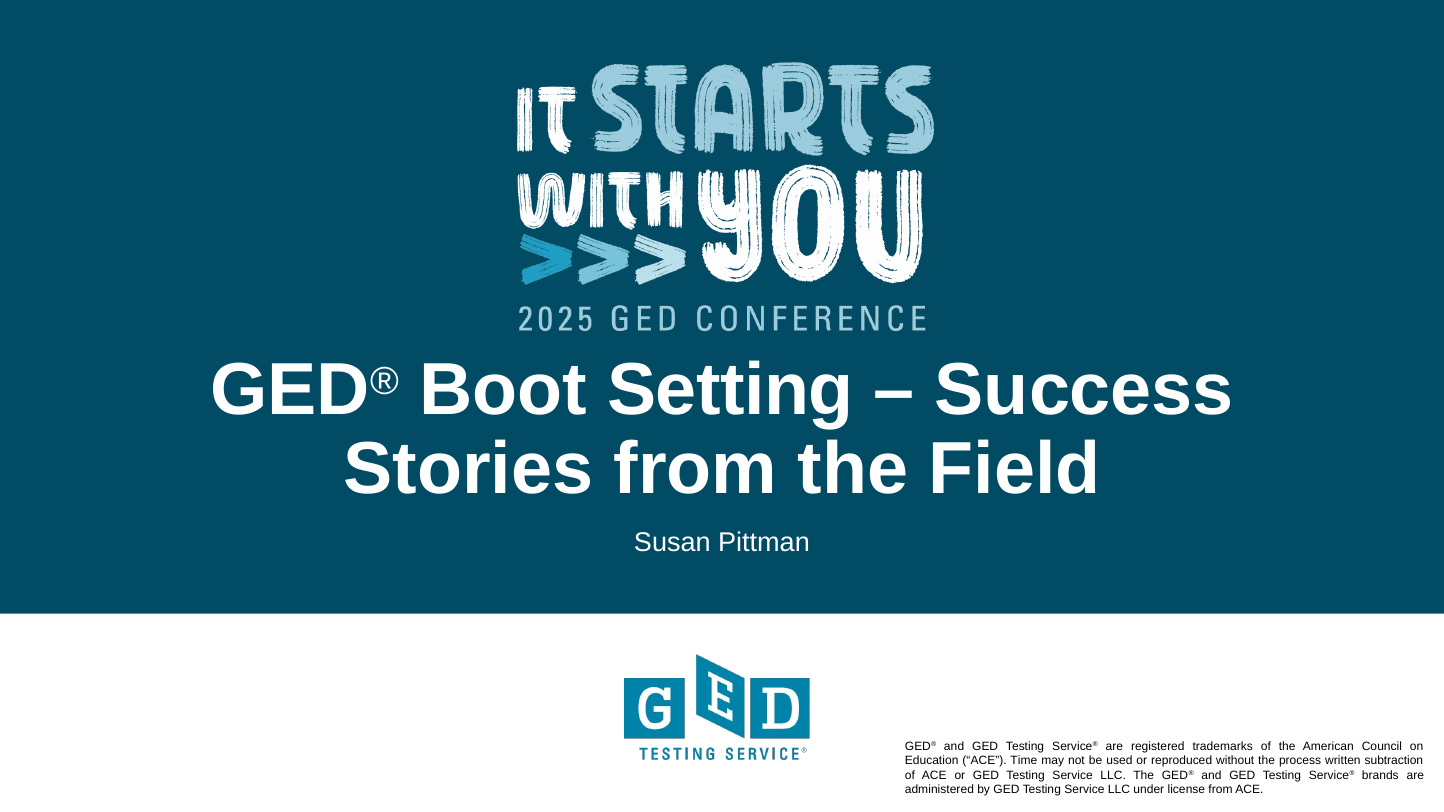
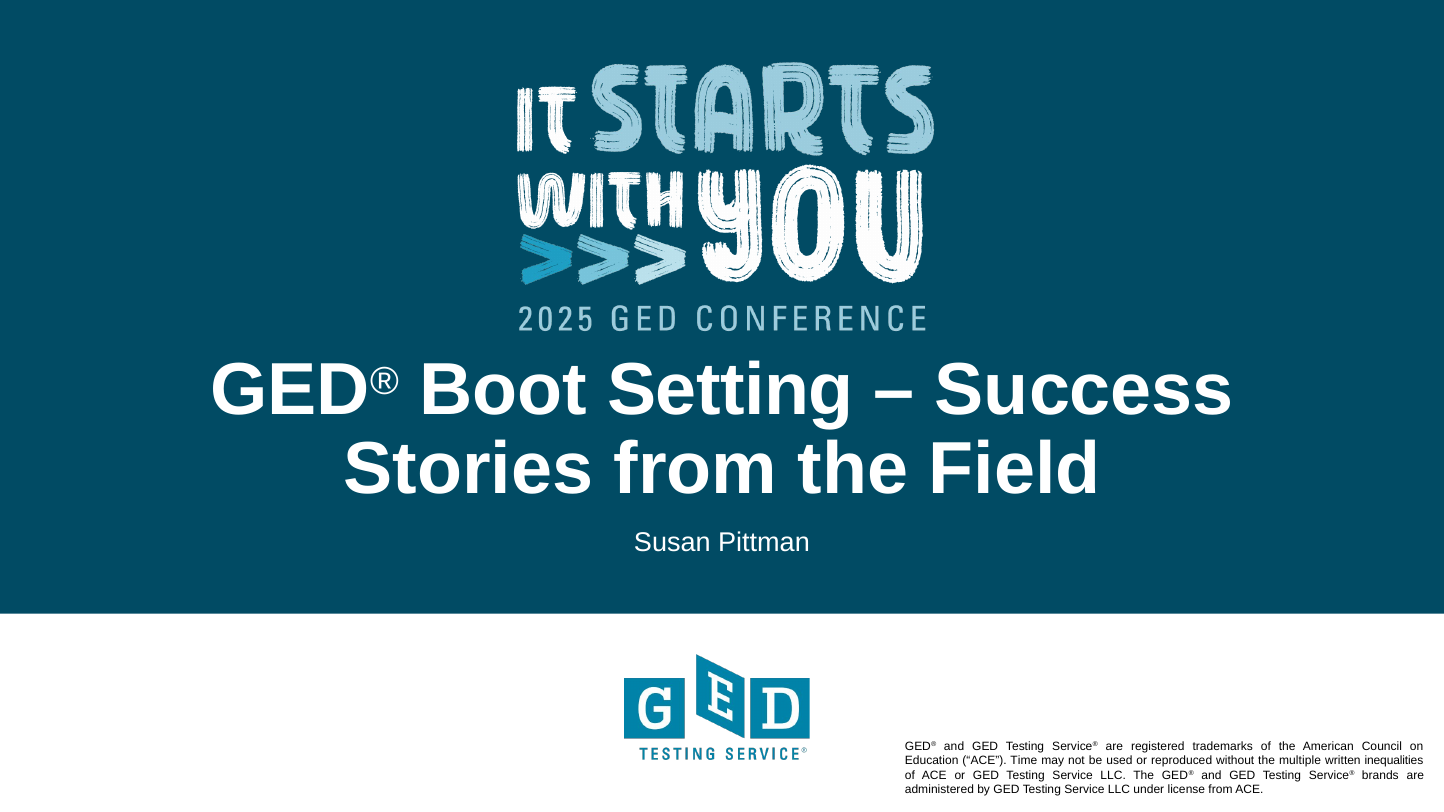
process: process -> multiple
subtraction: subtraction -> inequalities
